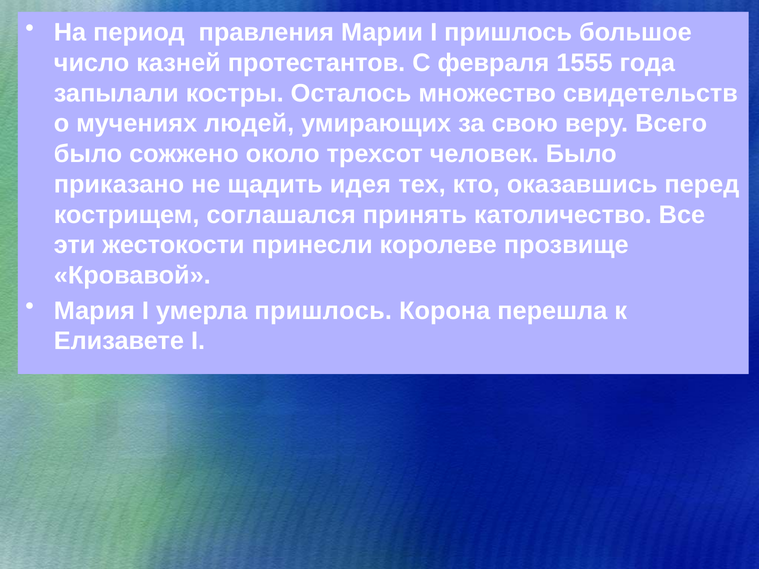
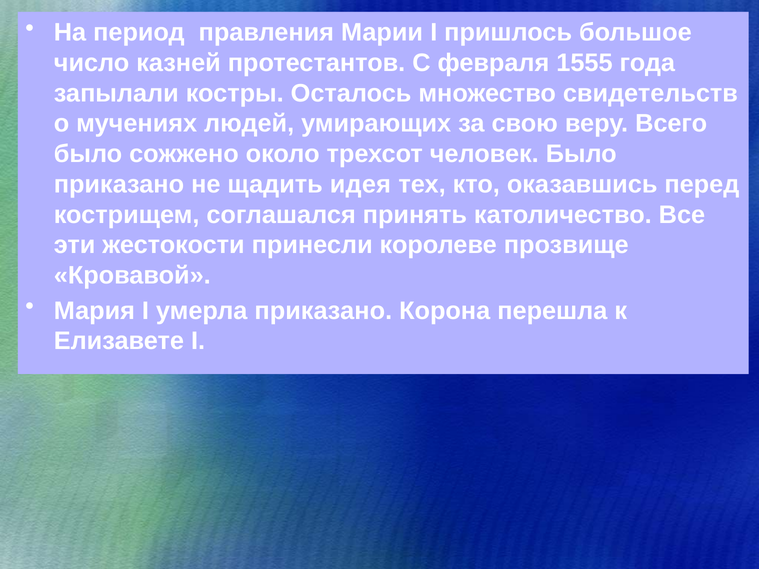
умерла пришлось: пришлось -> приказано
